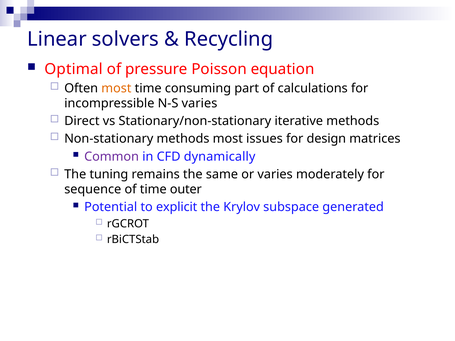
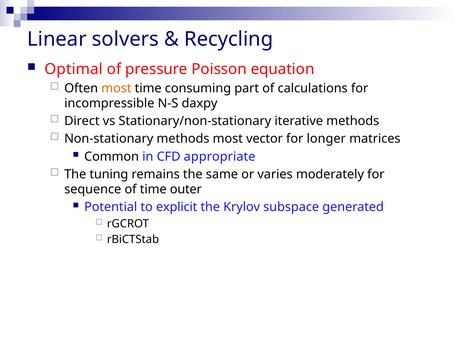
N-S varies: varies -> daxpy
issues: issues -> vector
design: design -> longer
Common colour: purple -> black
dynamically: dynamically -> appropriate
